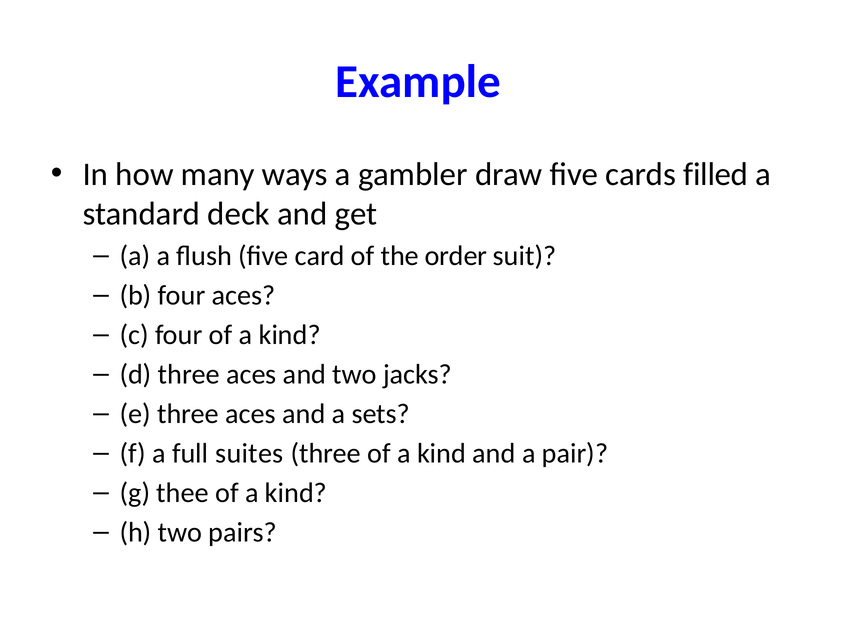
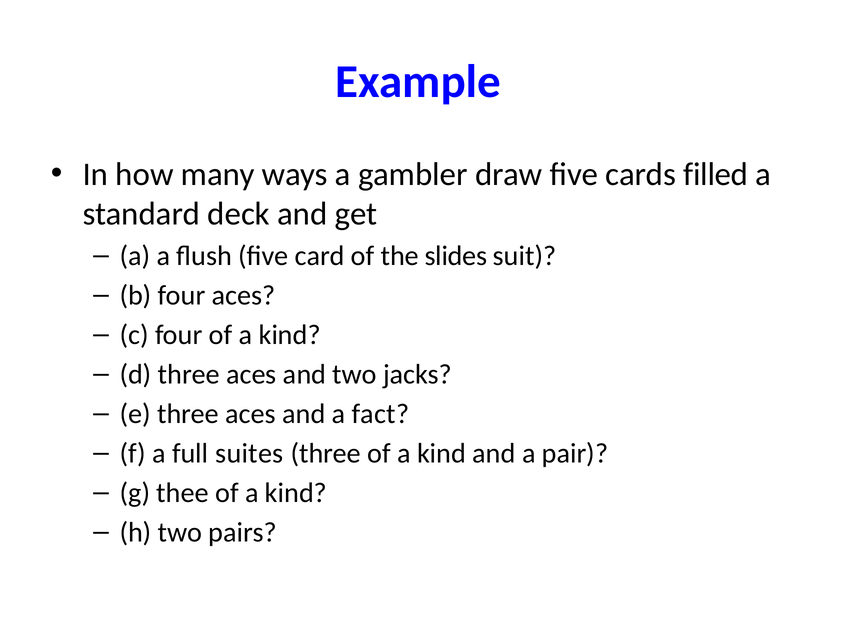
order: order -> slides
sets: sets -> fact
